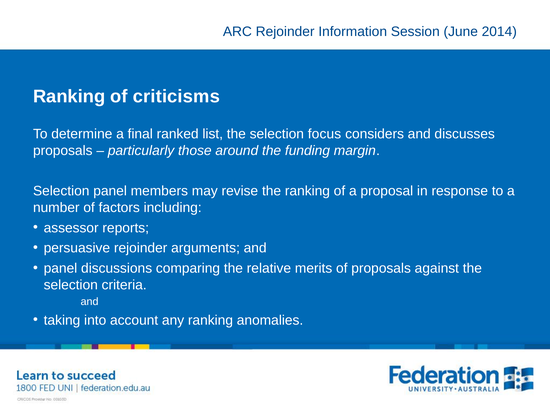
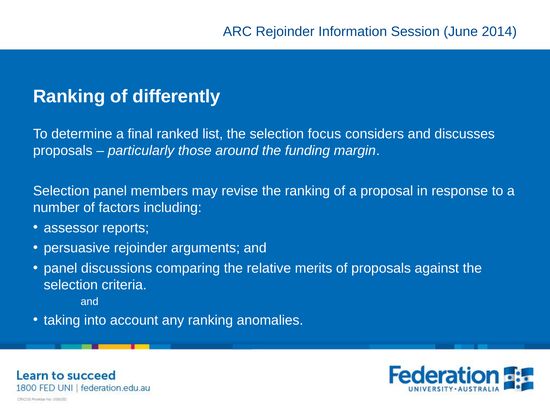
criticisms: criticisms -> differently
